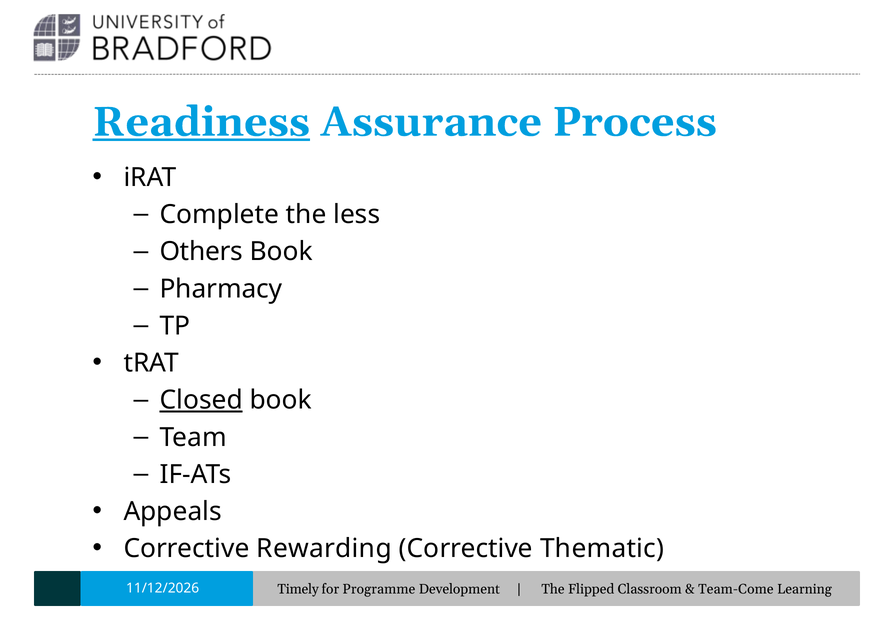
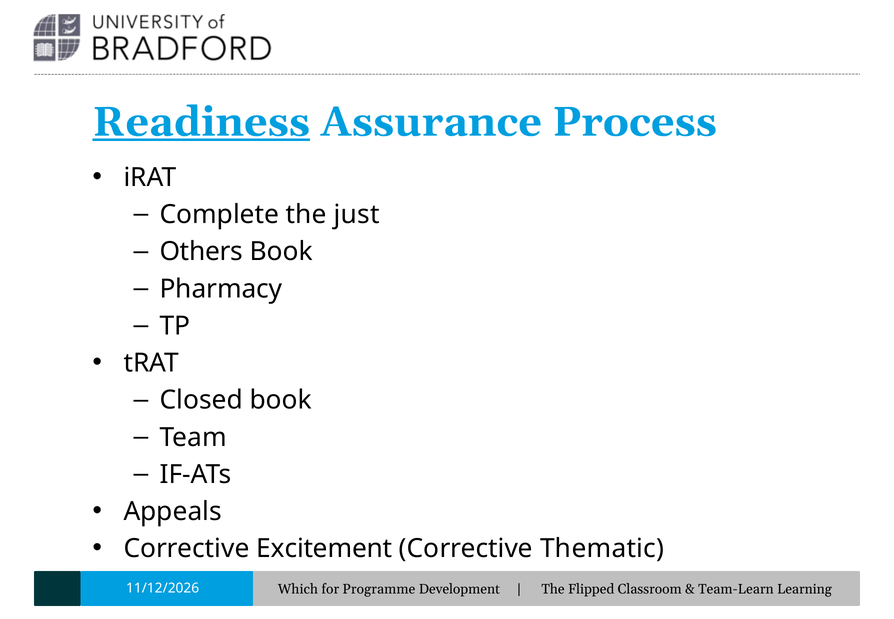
less: less -> just
Closed underline: present -> none
Rewarding: Rewarding -> Excitement
Timely: Timely -> Which
Team-Come: Team-Come -> Team-Learn
